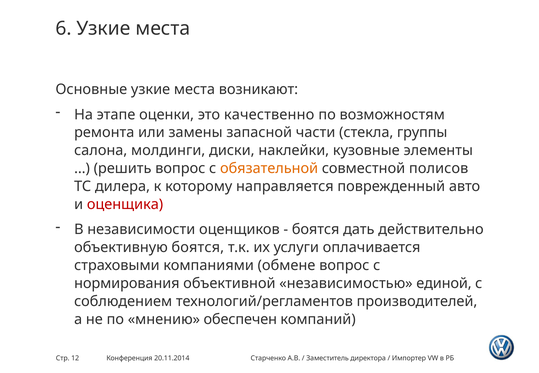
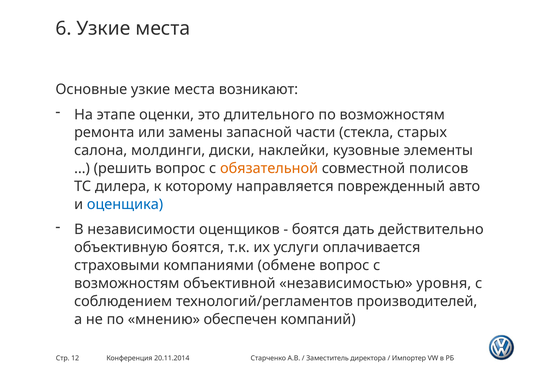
качественно: качественно -> длительного
группы: группы -> старых
оценщика colour: red -> blue
нормирования at (127, 284): нормирования -> возможностям
единой: единой -> уровня
